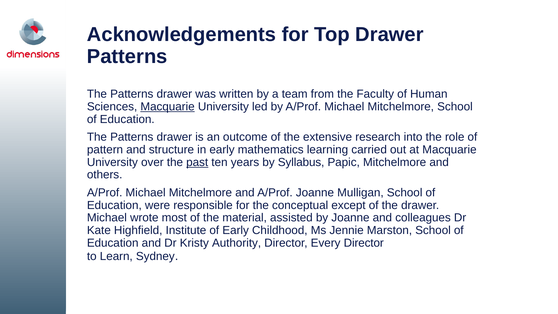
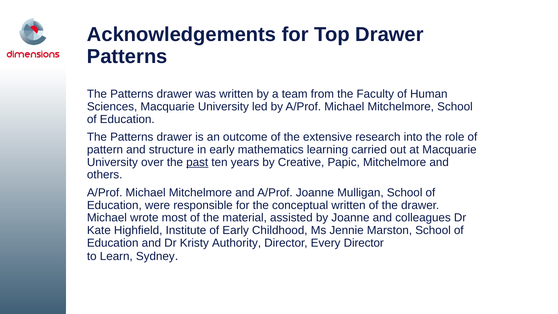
Macquarie at (168, 107) underline: present -> none
Syllabus: Syllabus -> Creative
conceptual except: except -> written
